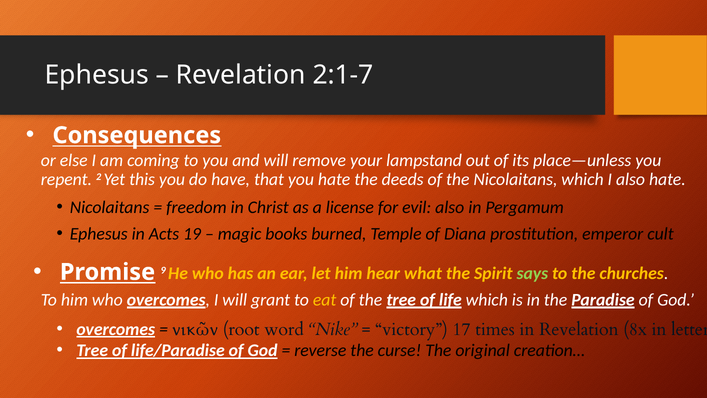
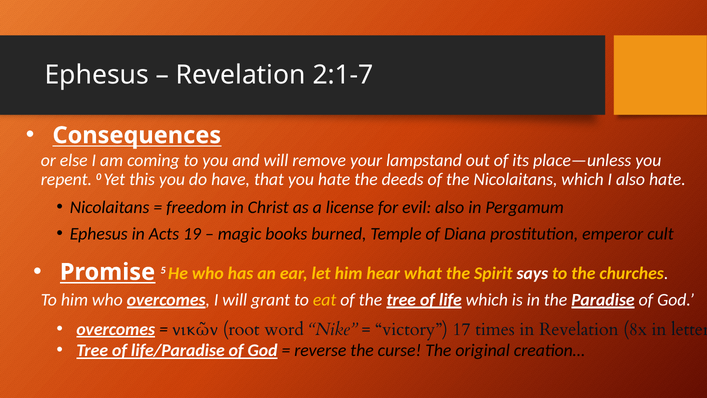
2: 2 -> 0
9: 9 -> 5
says colour: light green -> white
